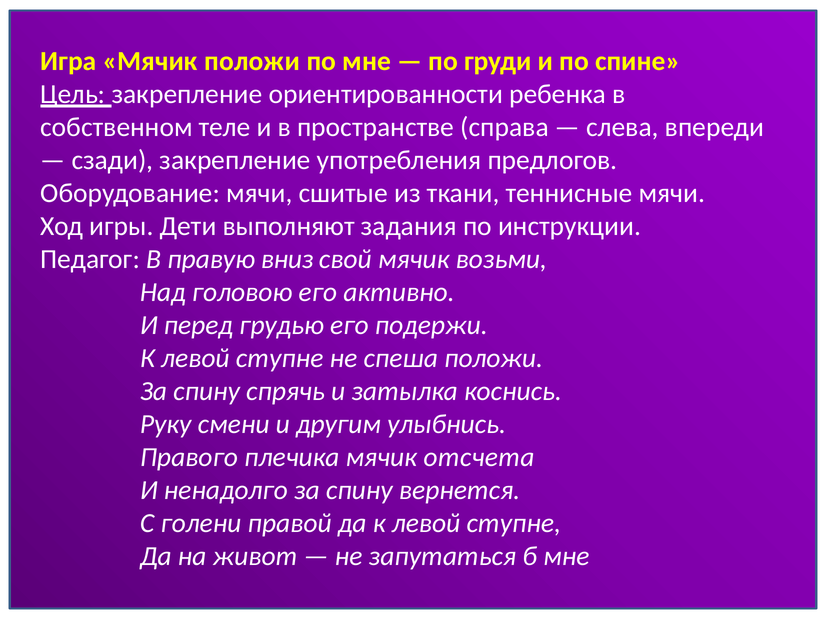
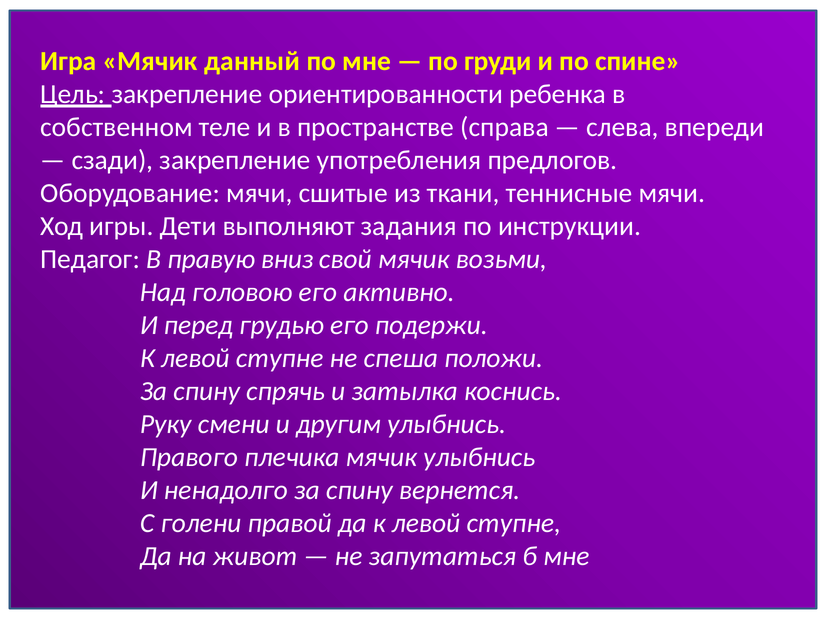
Мячик положи: положи -> данный
мячик отсчета: отсчета -> улыбнись
